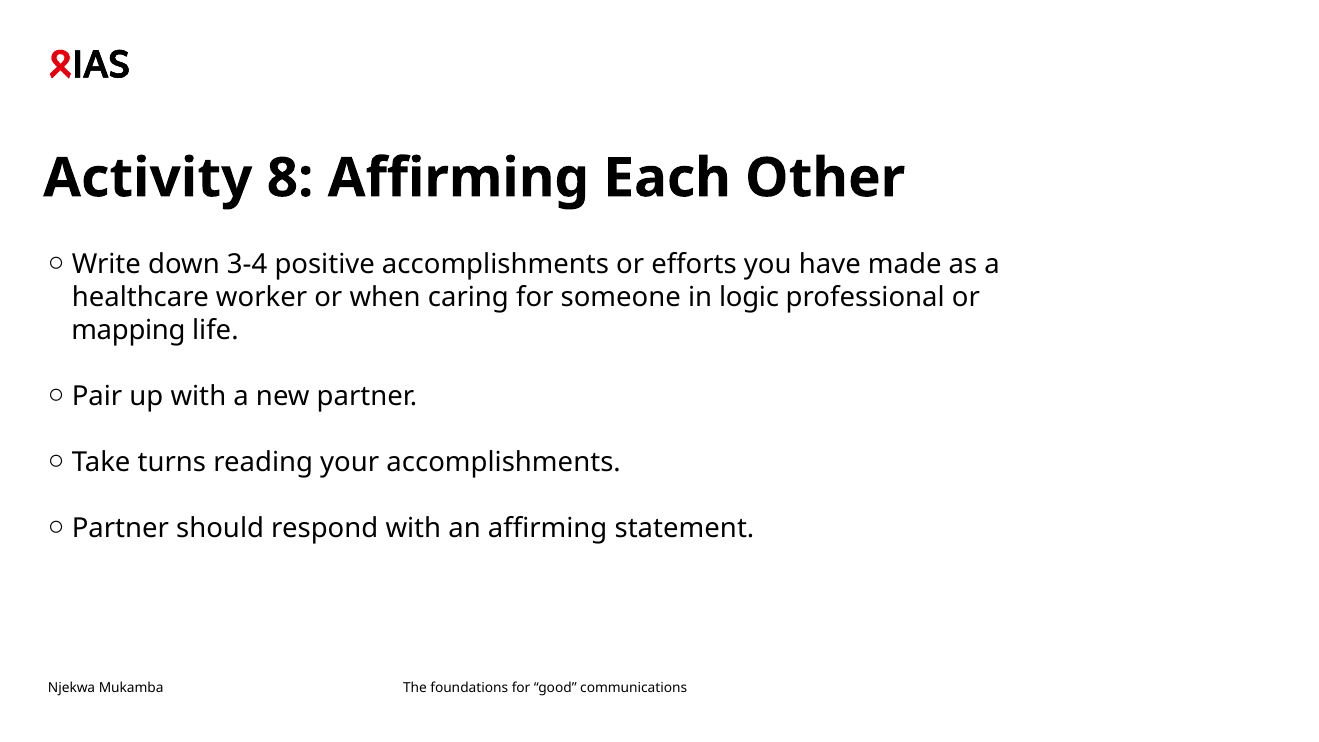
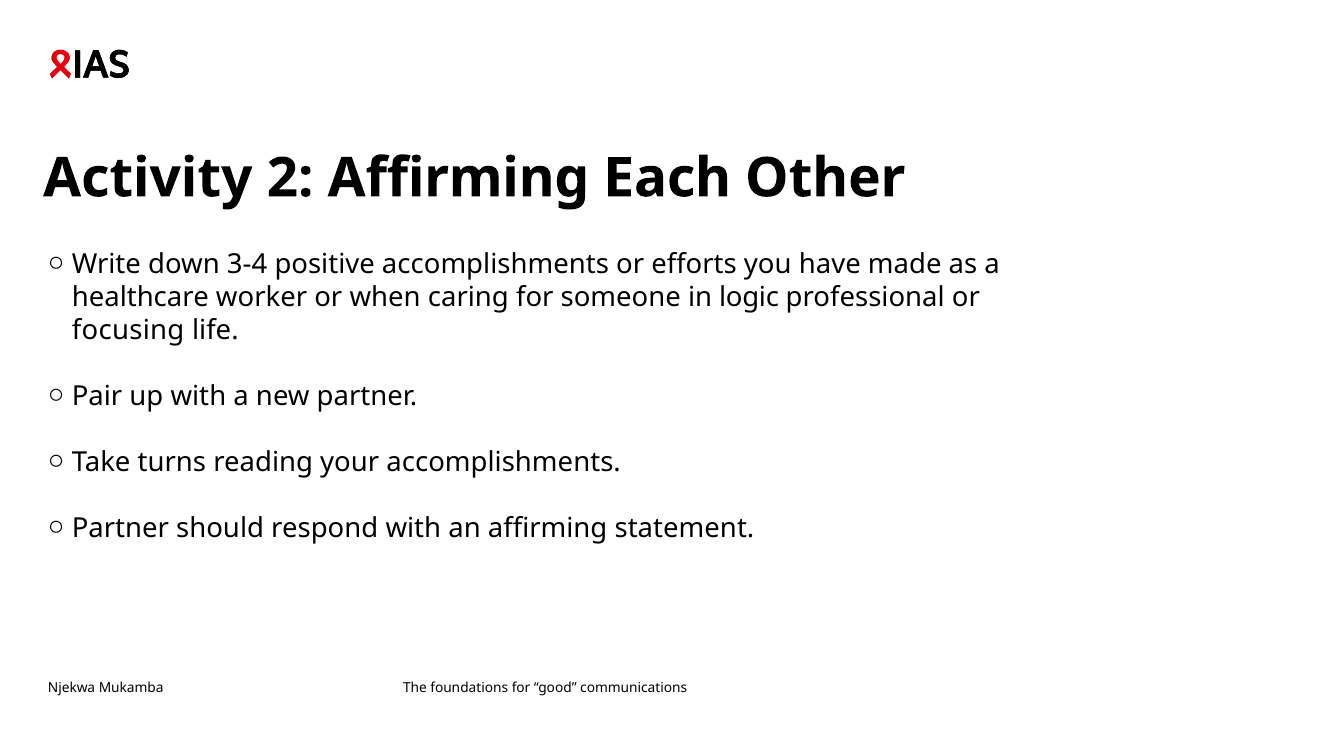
8: 8 -> 2
mapping: mapping -> focusing
